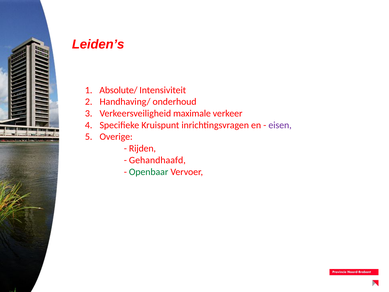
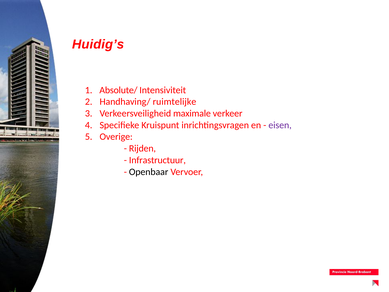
Leiden’s: Leiden’s -> Huidig’s
onderhoud: onderhoud -> ruimtelijke
Gehandhaafd: Gehandhaafd -> Infrastructuur
Openbaar colour: green -> black
